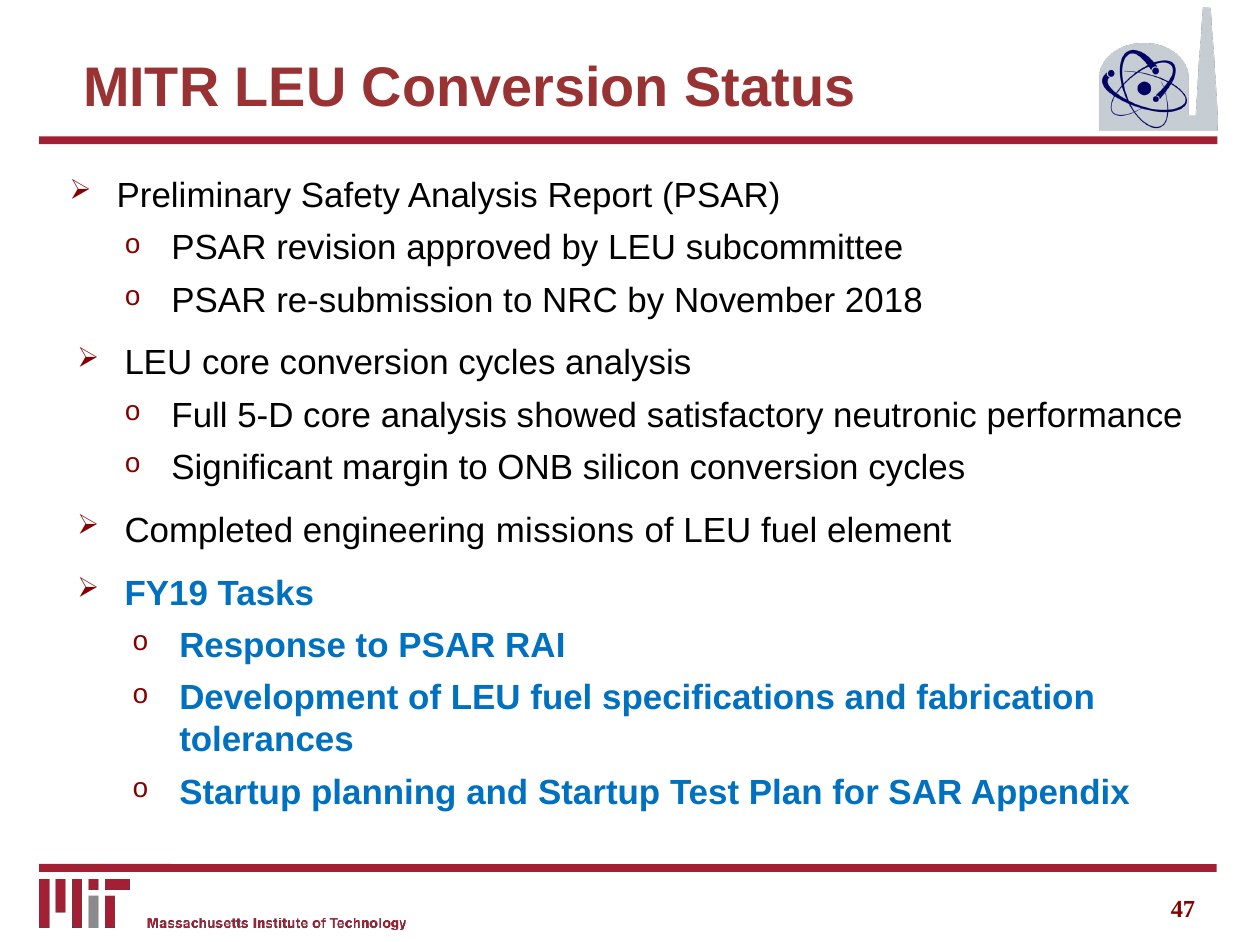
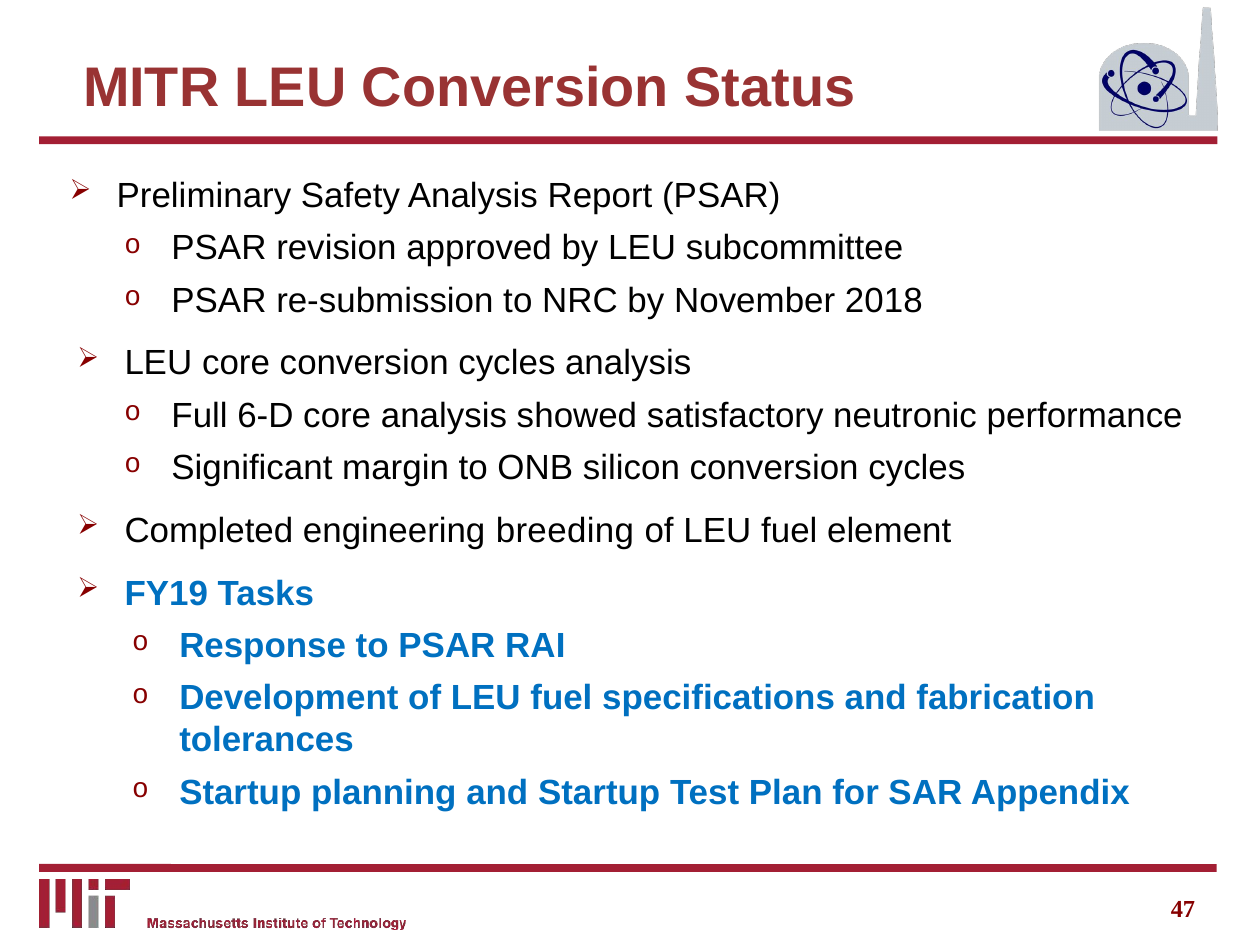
5-D: 5-D -> 6-D
missions: missions -> breeding
